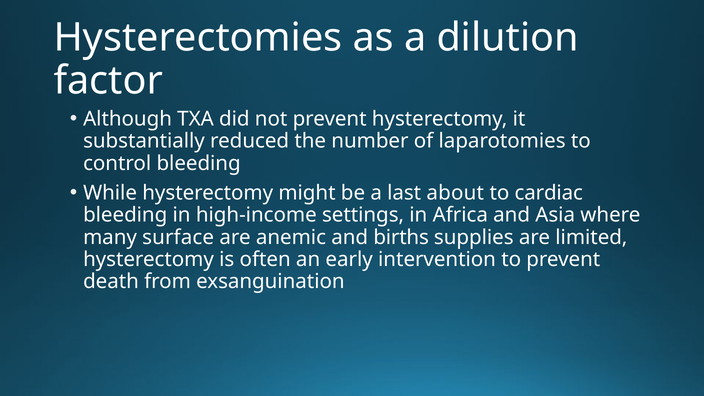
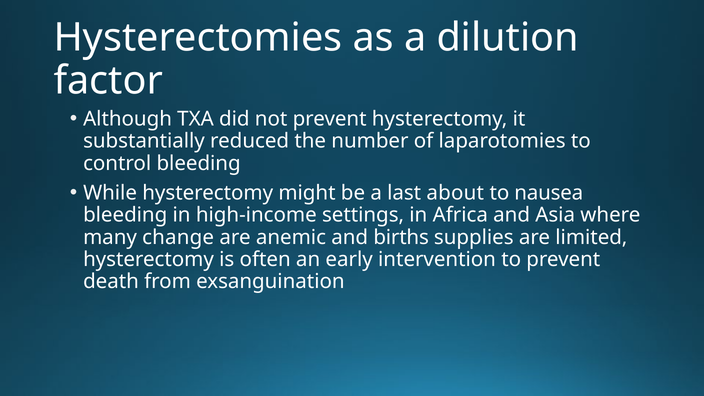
cardiac: cardiac -> nausea
surface: surface -> change
